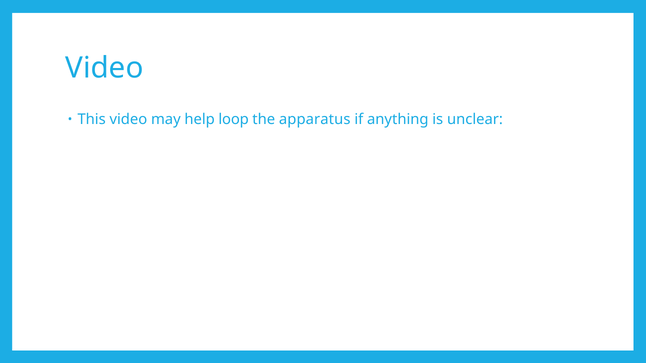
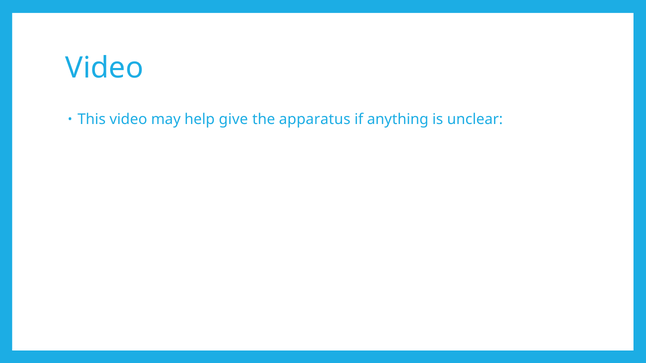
loop: loop -> give
